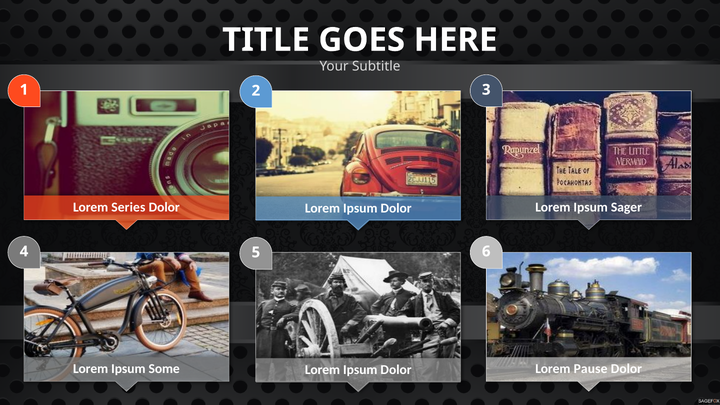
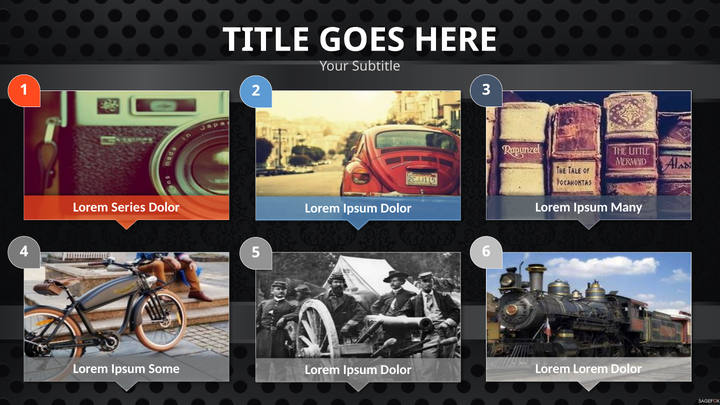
Sager: Sager -> Many
Lorem Pause: Pause -> Lorem
